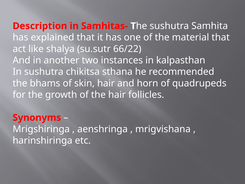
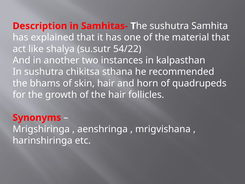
66/22: 66/22 -> 54/22
